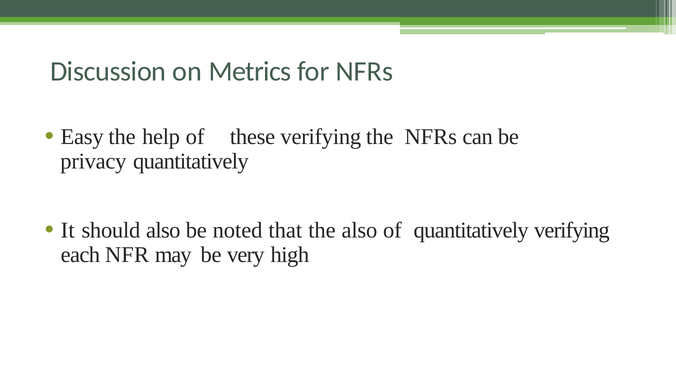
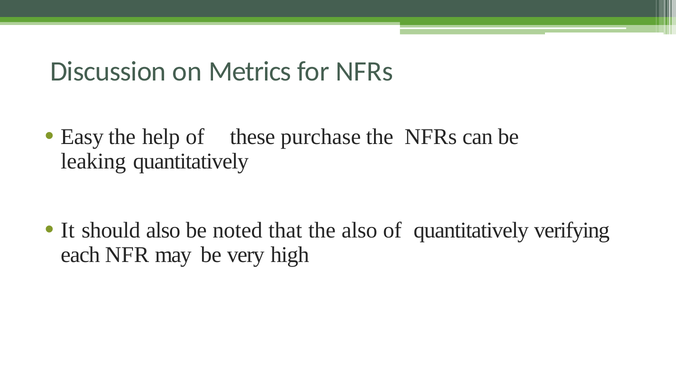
these verifying: verifying -> purchase
privacy: privacy -> leaking
